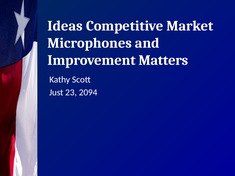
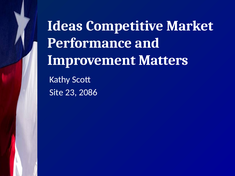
Microphones: Microphones -> Performance
Just: Just -> Site
2094: 2094 -> 2086
